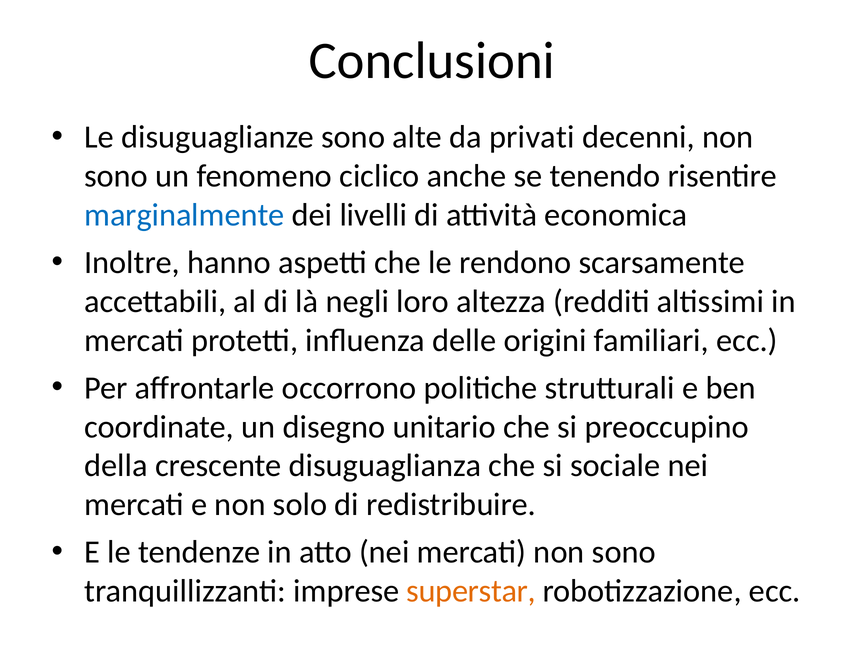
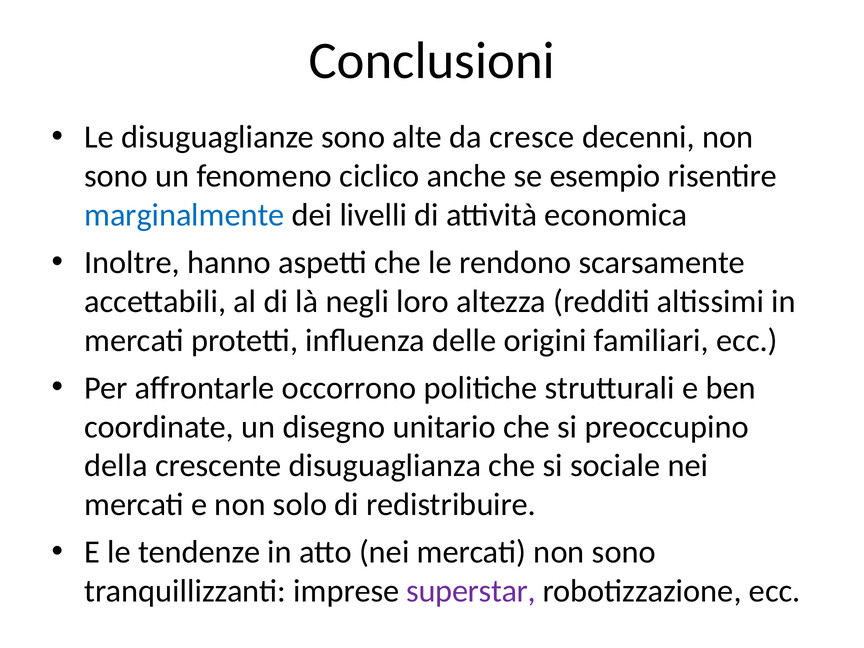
privati: privati -> cresce
tenendo: tenendo -> esempio
superstar colour: orange -> purple
